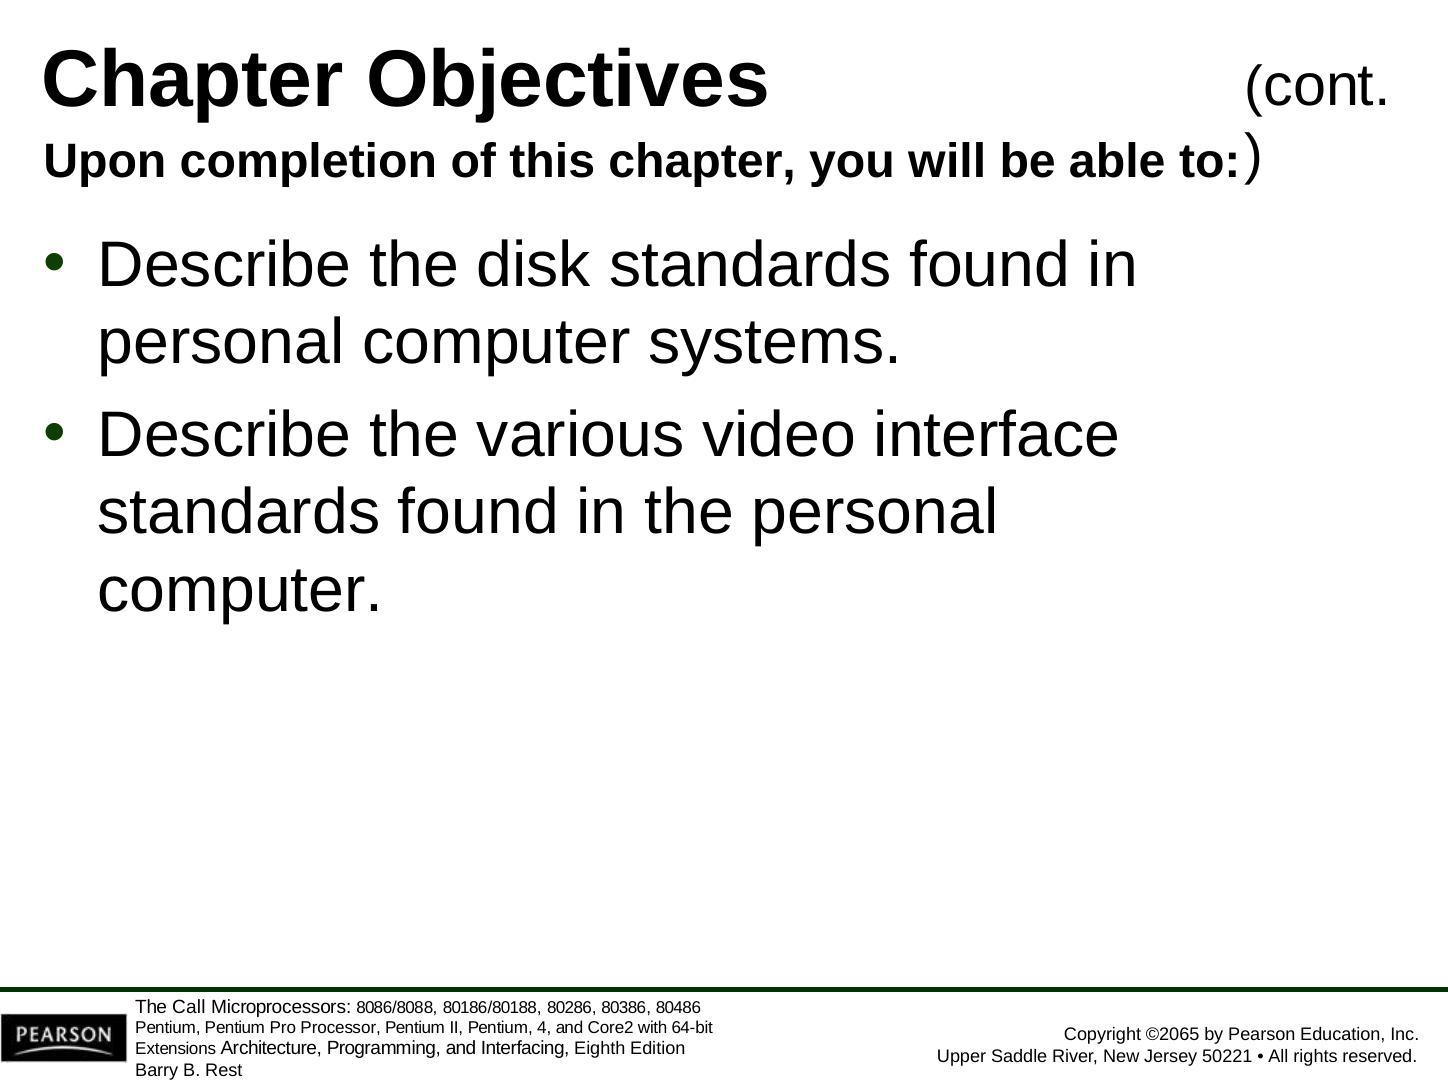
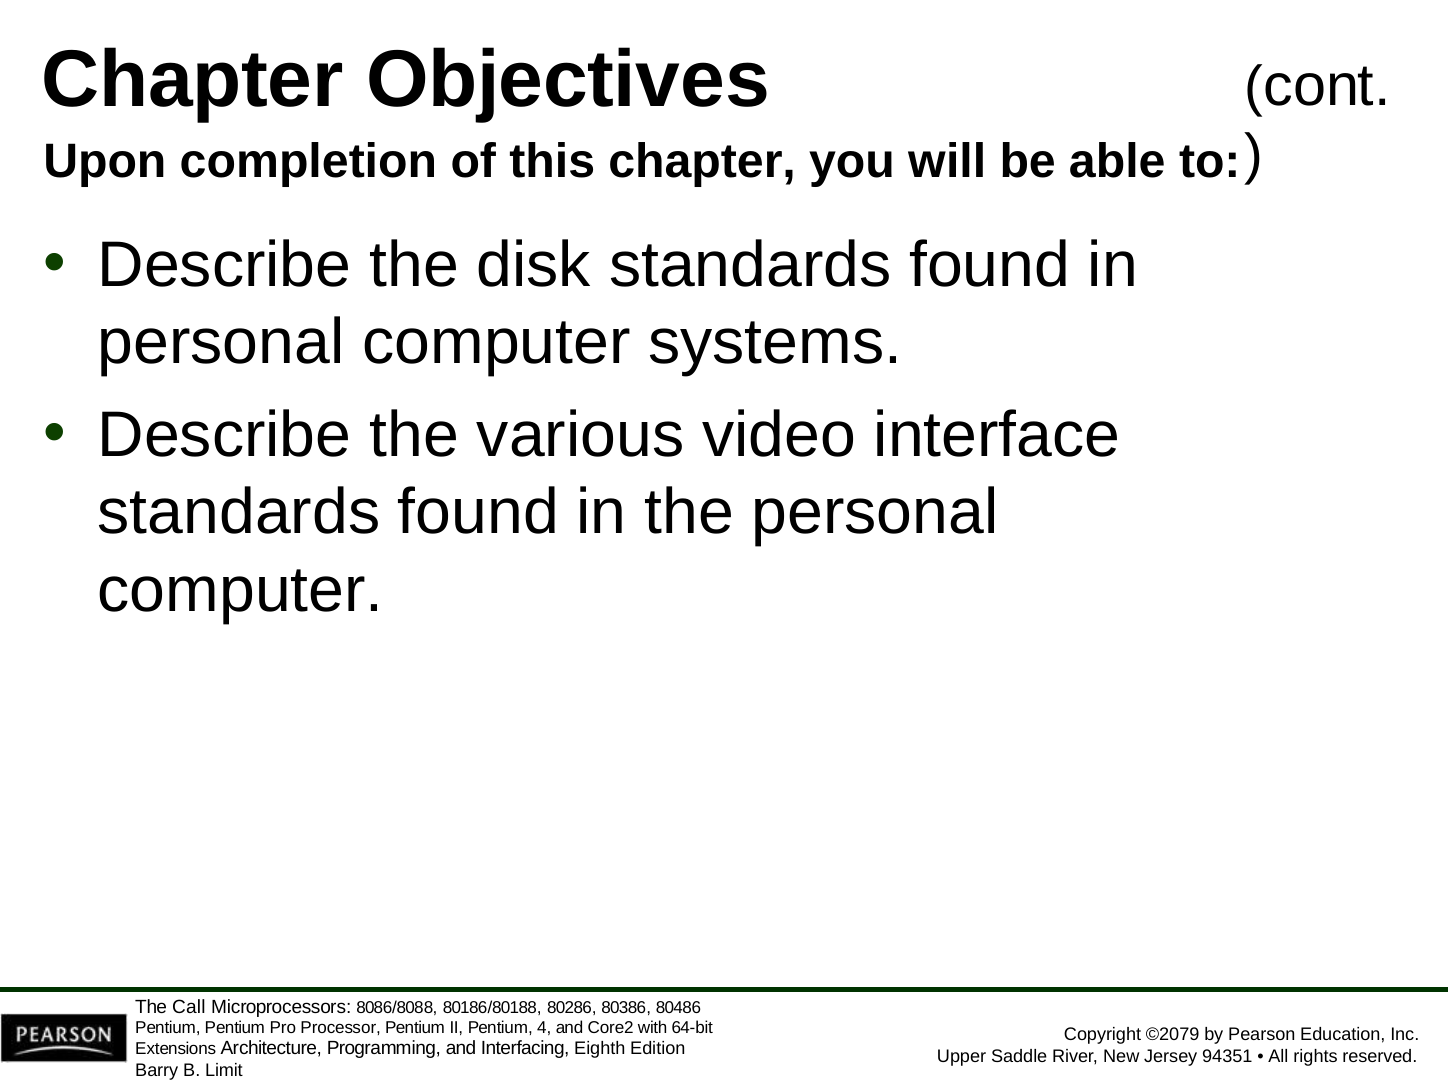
©2065: ©2065 -> ©2079
50221: 50221 -> 94351
Rest: Rest -> Limit
